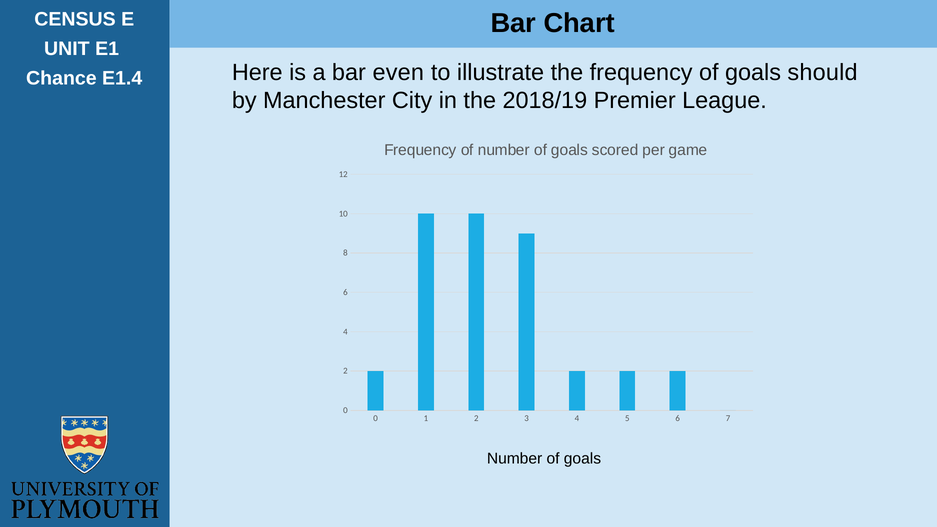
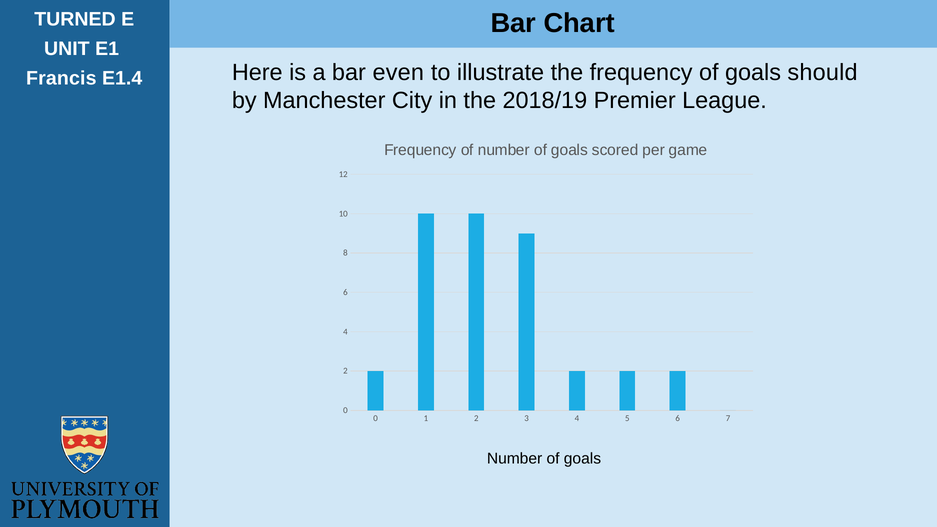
CENSUS: CENSUS -> TURNED
Chance: Chance -> Francis
